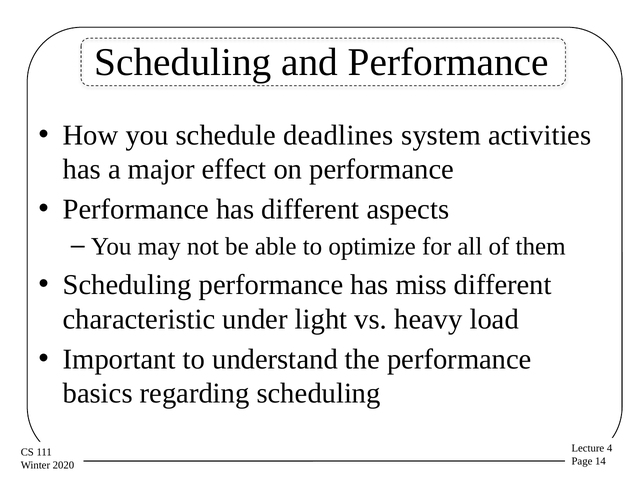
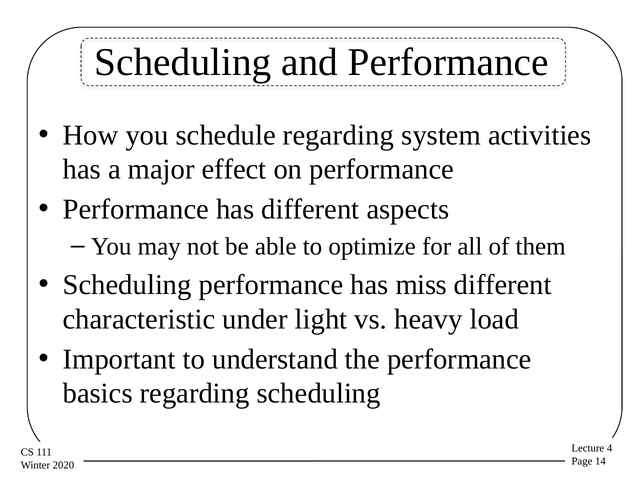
schedule deadlines: deadlines -> regarding
